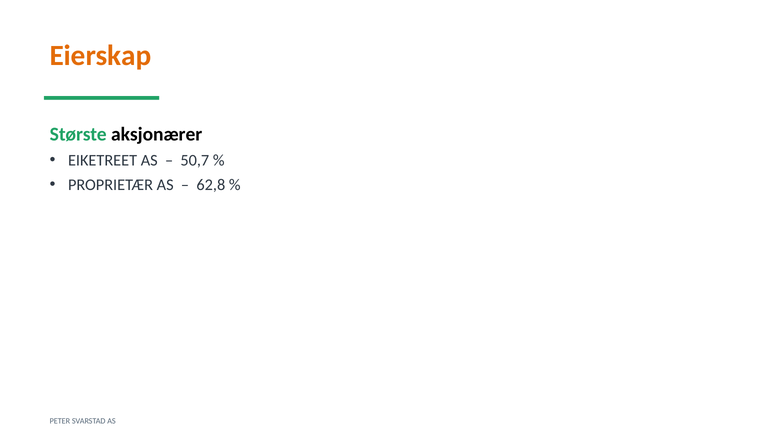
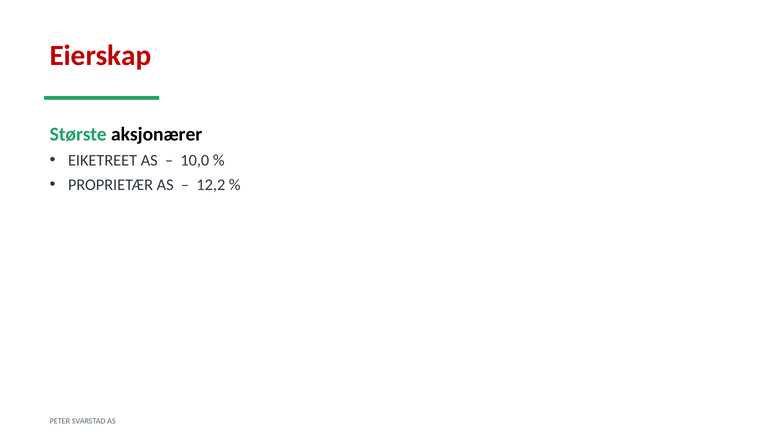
Eierskap colour: orange -> red
50,7: 50,7 -> 10,0
62,8: 62,8 -> 12,2
